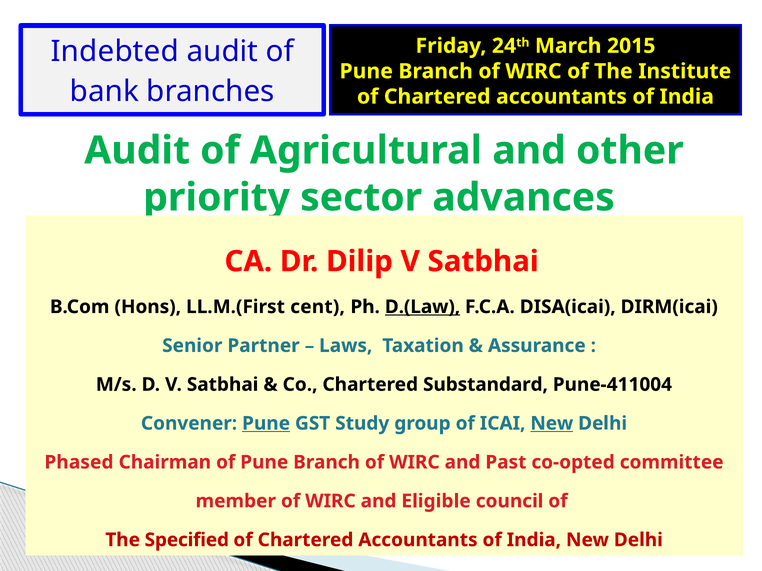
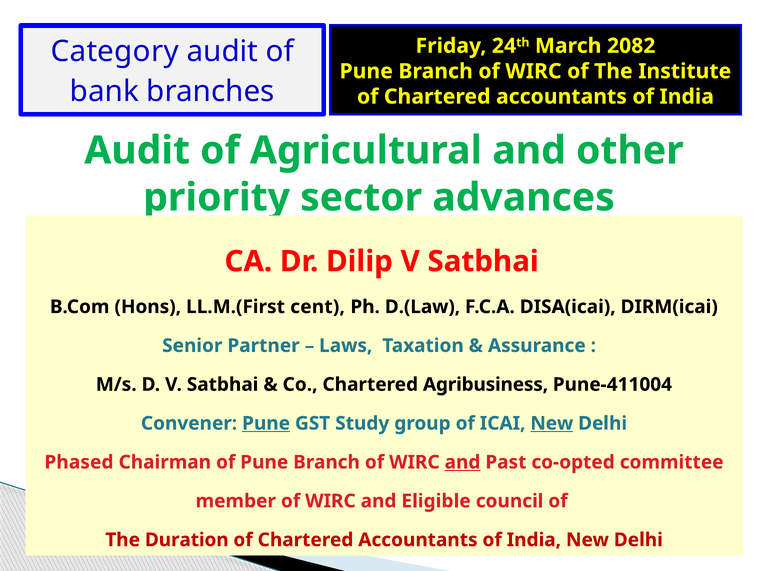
2015: 2015 -> 2082
Indebted: Indebted -> Category
D.(Law underline: present -> none
Substandard: Substandard -> Agribusiness
and at (462, 463) underline: none -> present
Specified: Specified -> Duration
